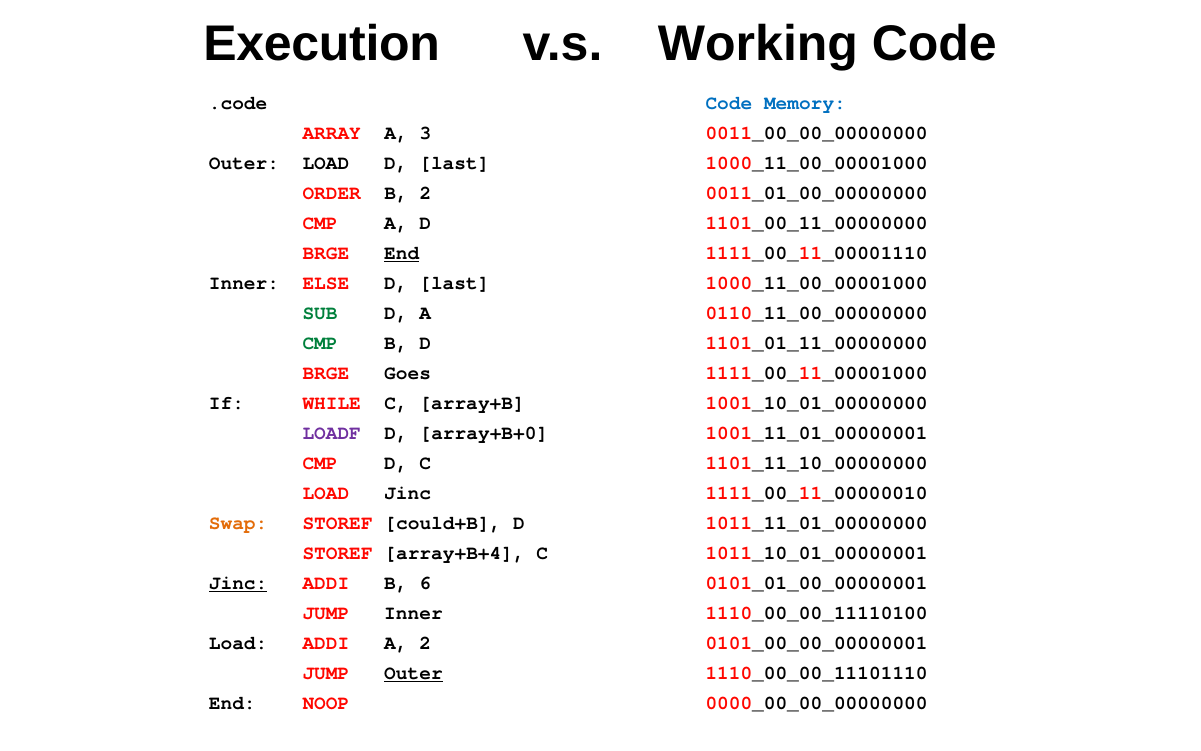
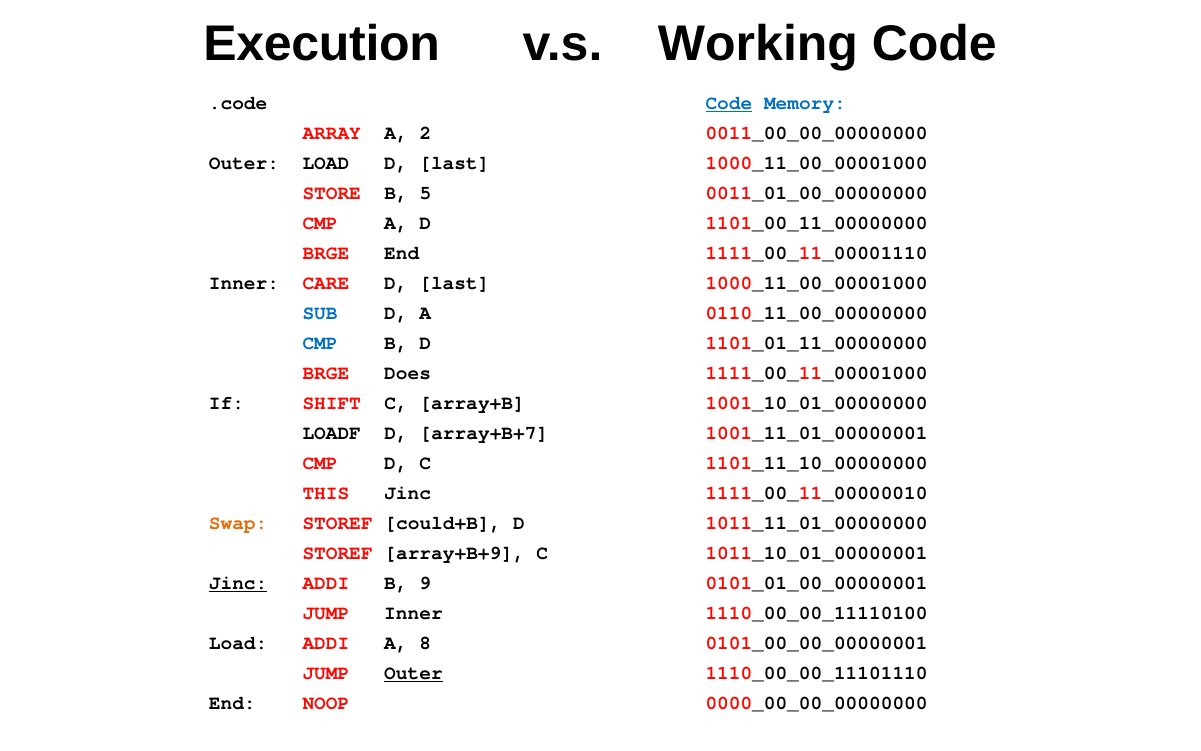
Code at (729, 103) underline: none -> present
3: 3 -> 2
ORDER: ORDER -> STORE
B 2: 2 -> 5
End at (402, 253) underline: present -> none
ELSE: ELSE -> CARE
SUB colour: green -> blue
CMP at (320, 343) colour: green -> blue
Goes: Goes -> Does
WHILE: WHILE -> SHIFT
LOADF colour: purple -> black
array+B+0: array+B+0 -> array+B+7
LOAD at (326, 493): LOAD -> THIS
array+B+4: array+B+4 -> array+B+9
6: 6 -> 9
A 2: 2 -> 8
